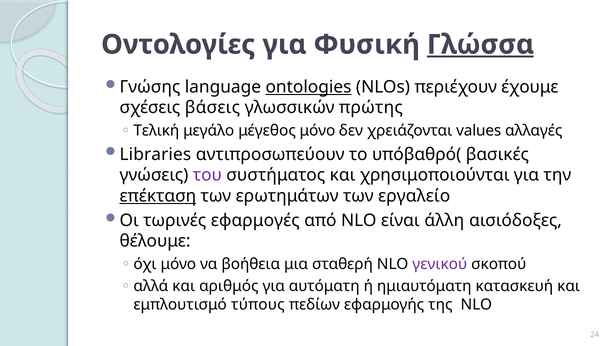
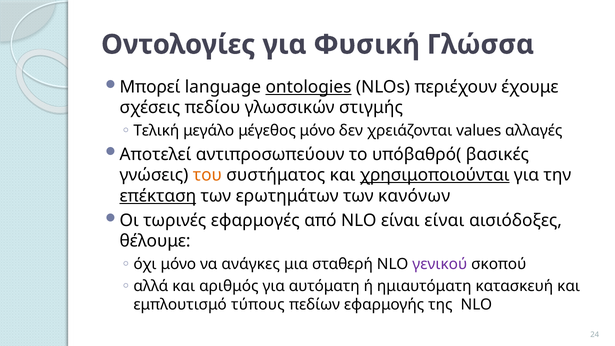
Γλώσσα underline: present -> none
Γνώσης: Γνώσης -> Μπορεί
βάσεις: βάσεις -> πεδίου
πρώτης: πρώτης -> στιγμής
Libraries: Libraries -> Αποτελεί
του colour: purple -> orange
χρησιμοποιούνται underline: none -> present
εργαλείο: εργαλείο -> κανόνων
είναι άλλη: άλλη -> είναι
βοήθεια: βοήθεια -> ανάγκες
